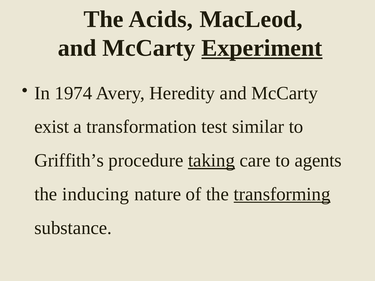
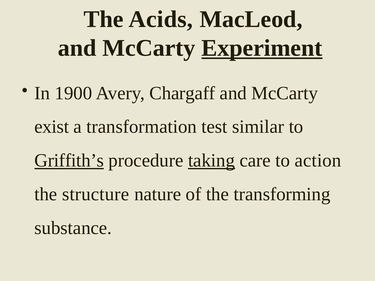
1974: 1974 -> 1900
Heredity: Heredity -> Chargaff
Griffith’s underline: none -> present
agents: agents -> action
inducing: inducing -> structure
transforming underline: present -> none
